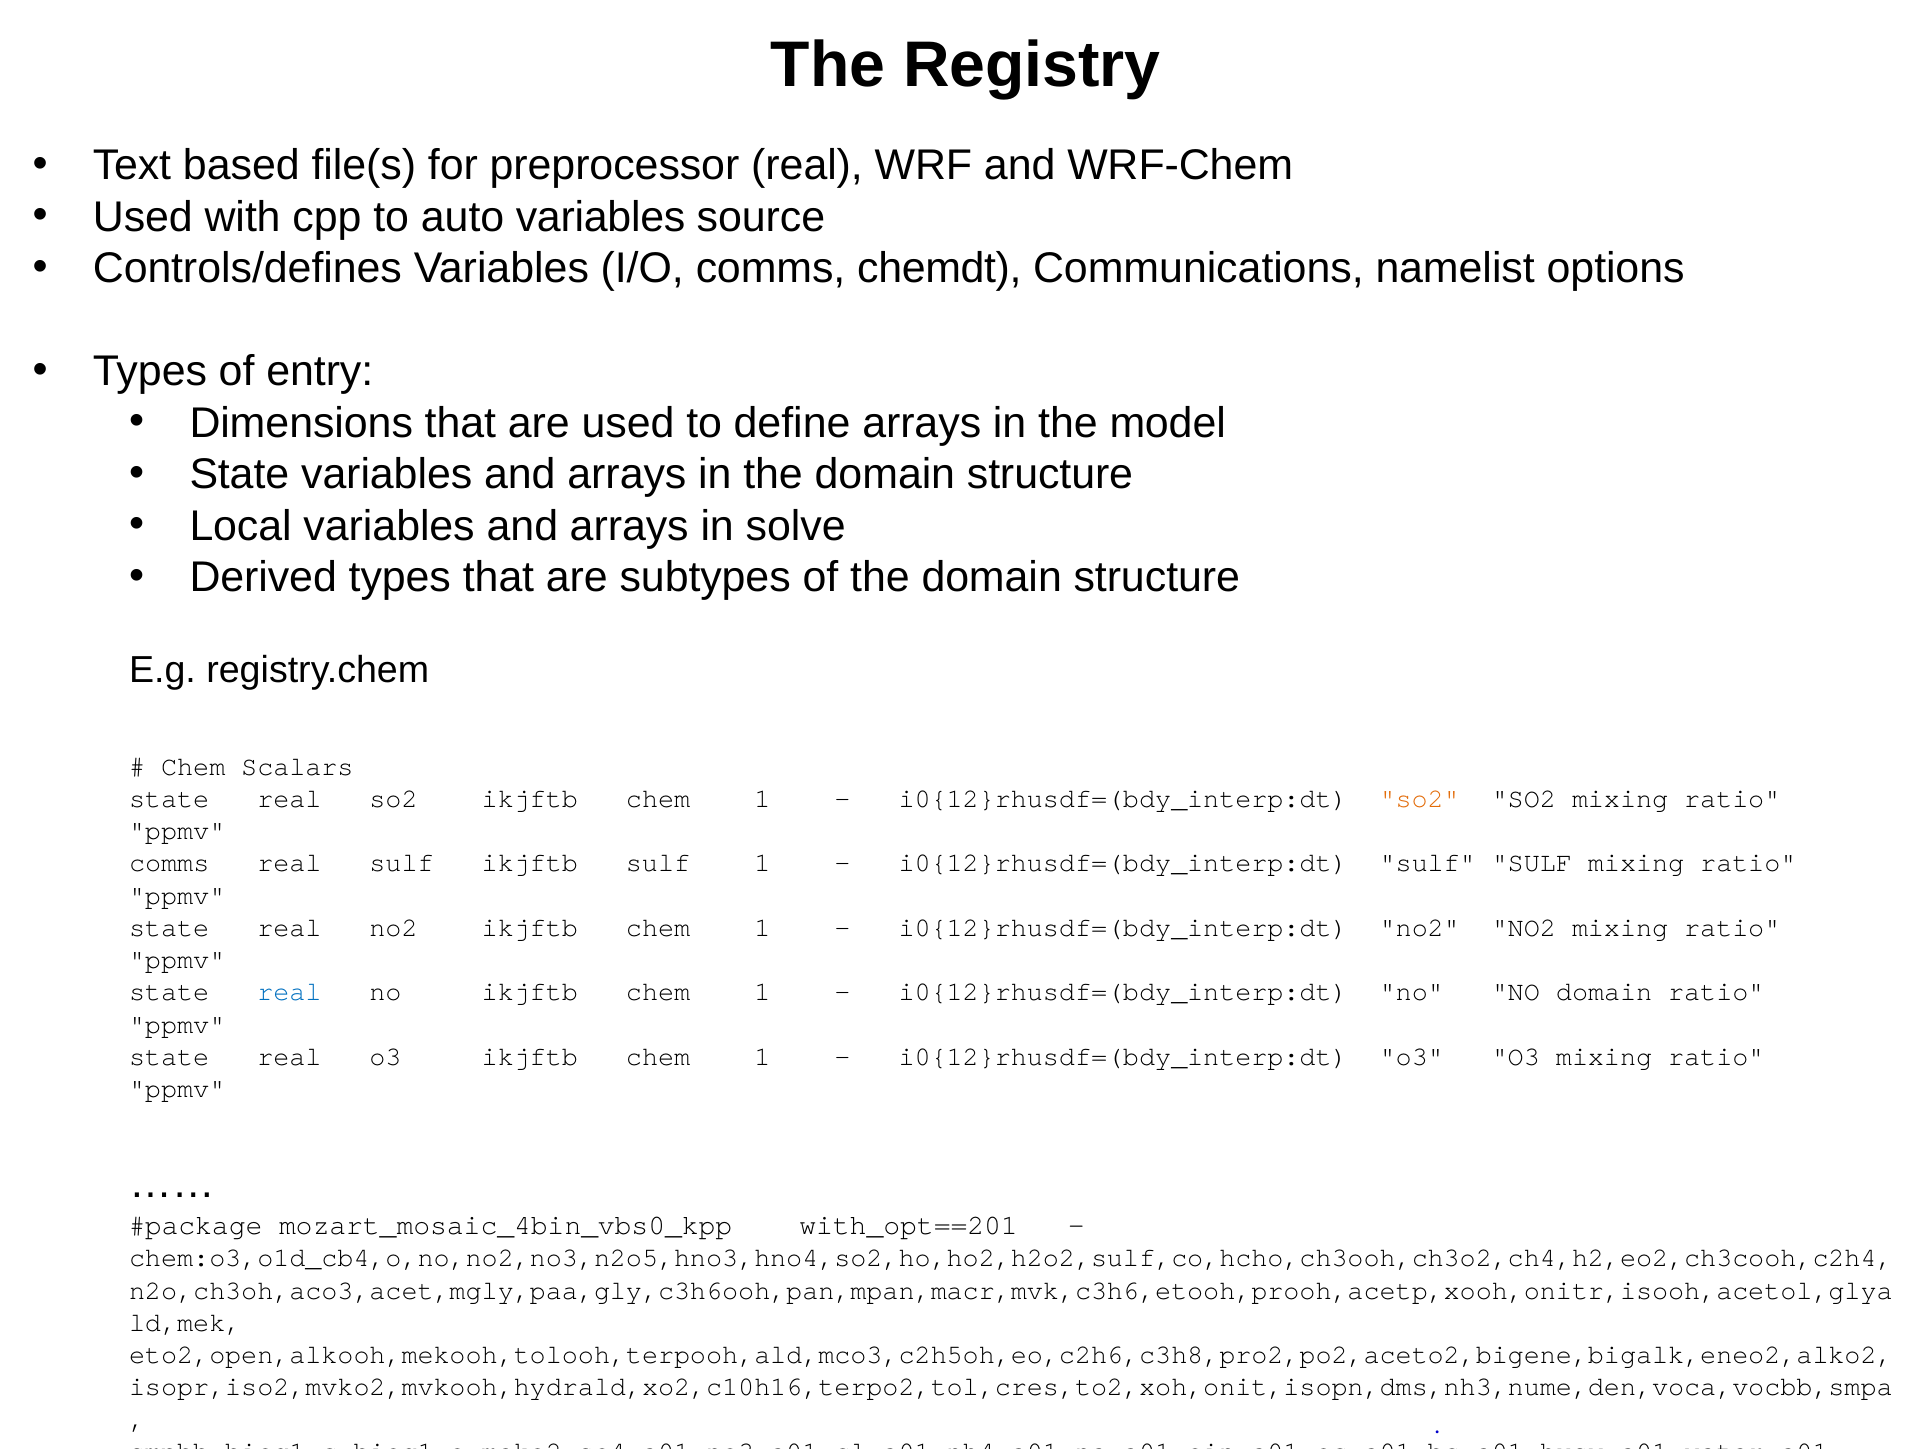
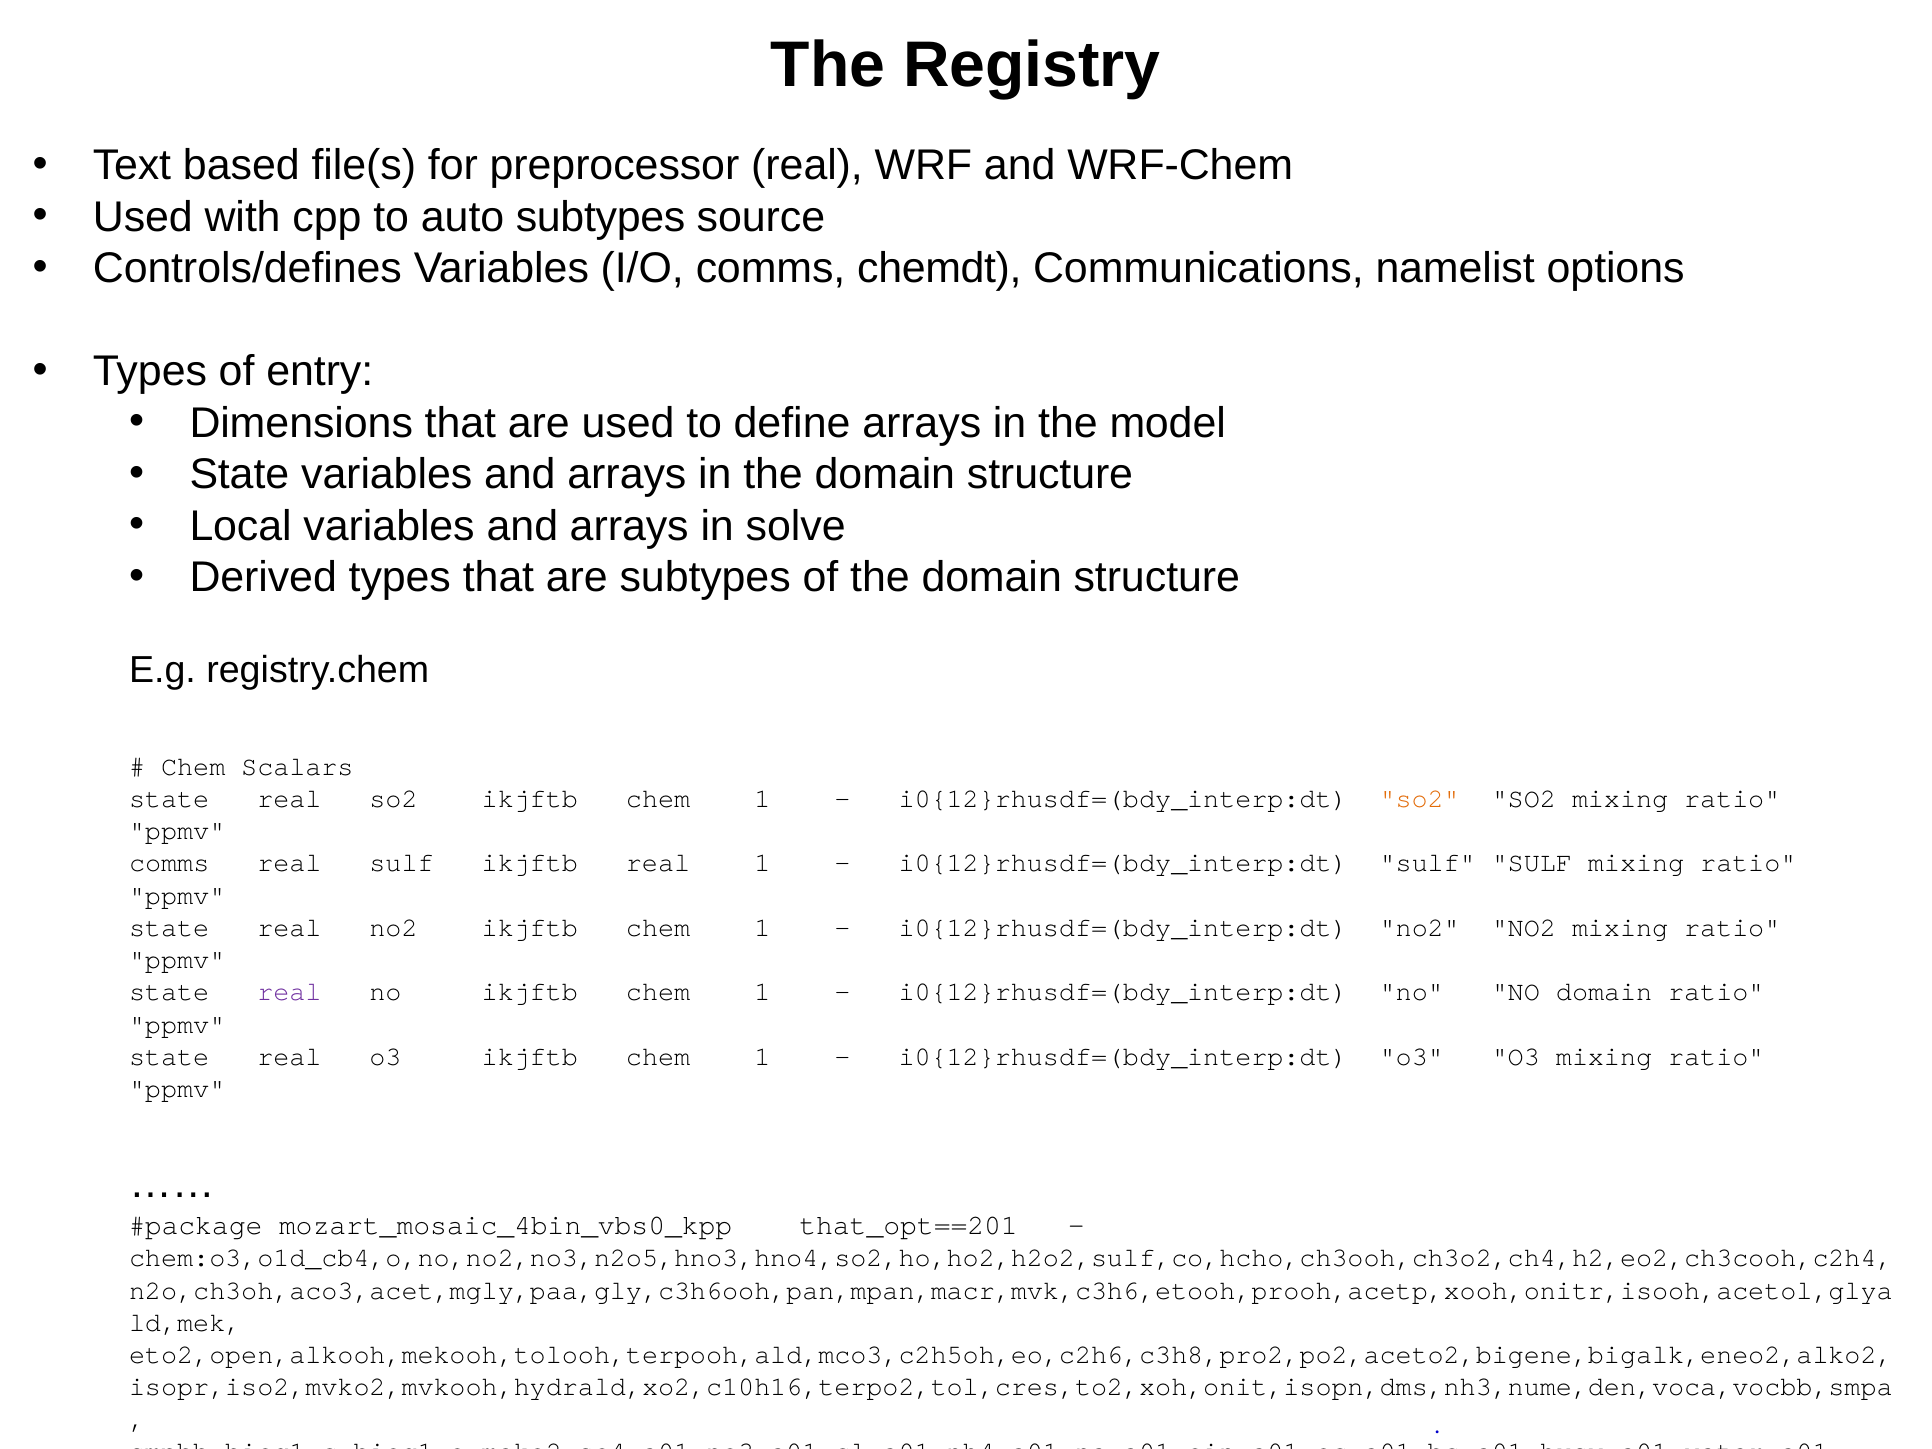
auto variables: variables -> subtypes
ikjftb sulf: sulf -> real
real at (289, 992) colour: blue -> purple
with_opt==201: with_opt==201 -> that_opt==201
